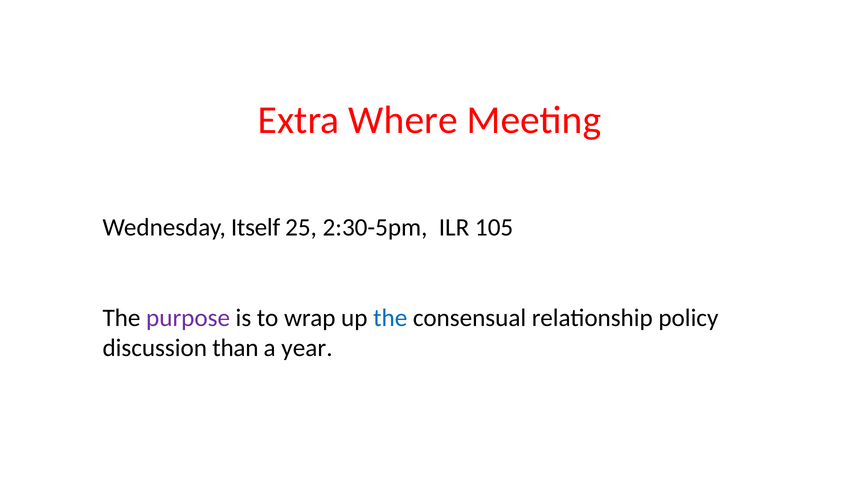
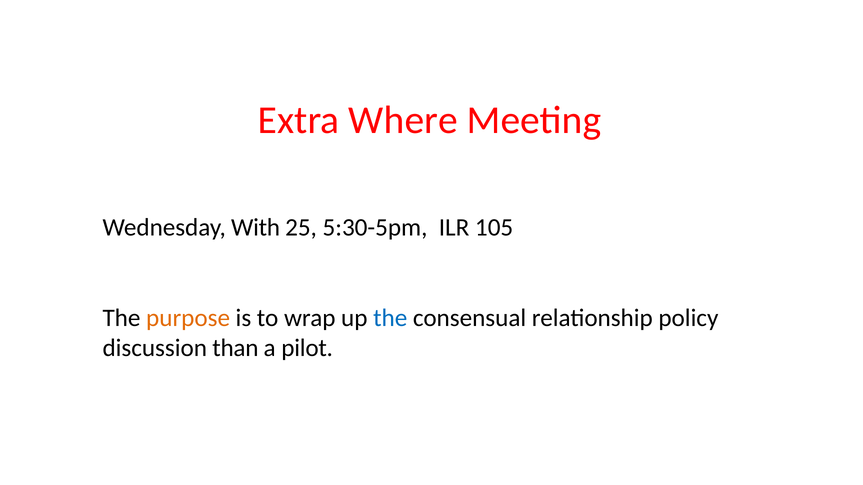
Itself: Itself -> With
2:30-5pm: 2:30-5pm -> 5:30-5pm
purpose colour: purple -> orange
year: year -> pilot
